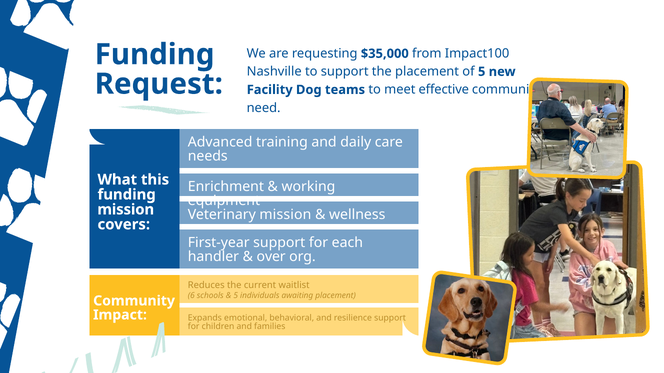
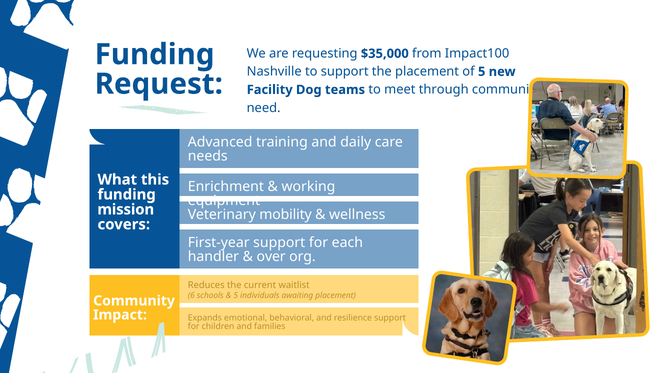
effective: effective -> through
Veterinary mission: mission -> mobility
